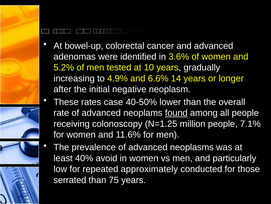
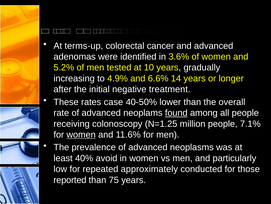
bowel-up: bowel-up -> terms-up
neoplasm: neoplasm -> treatment
women at (81, 134) underline: none -> present
serrated: serrated -> reported
